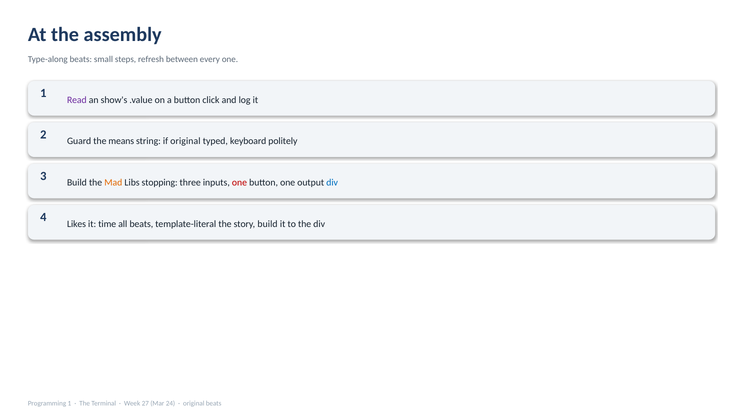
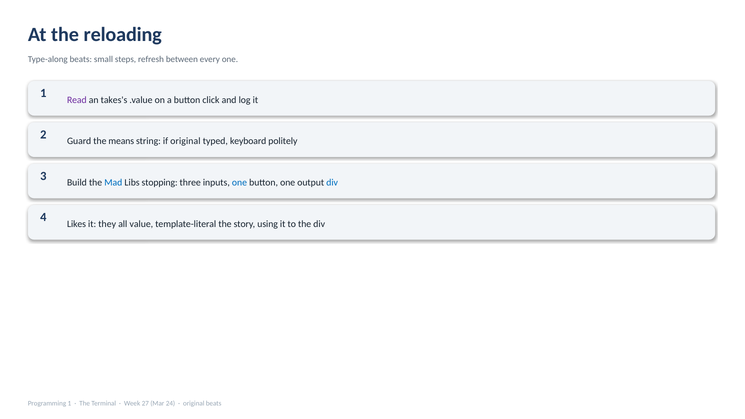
assembly: assembly -> reloading
show's: show's -> takes's
Mad colour: orange -> blue
one at (239, 183) colour: red -> blue
time: time -> they
all beats: beats -> value
story build: build -> using
